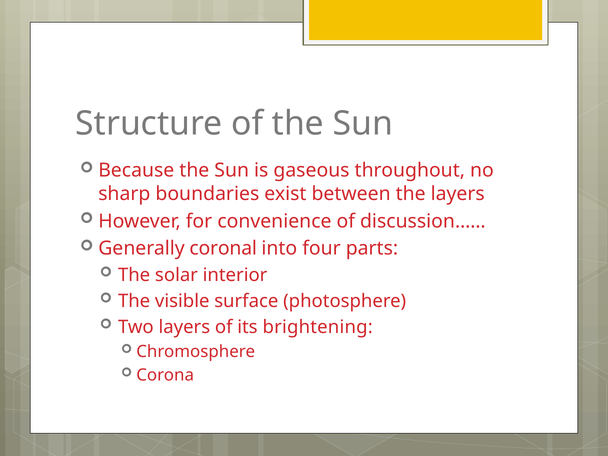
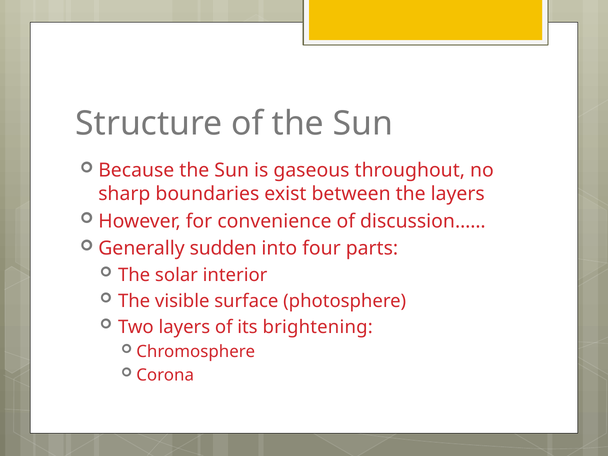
coronal: coronal -> sudden
